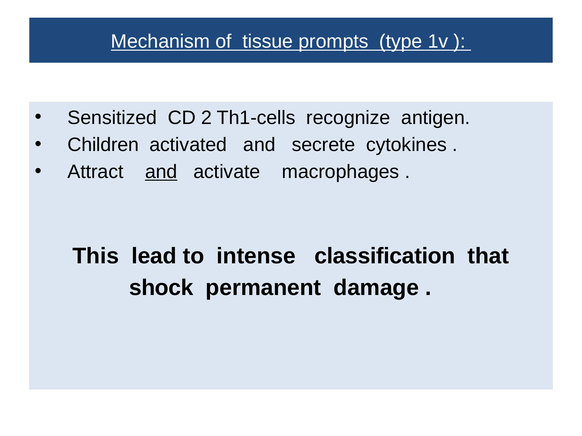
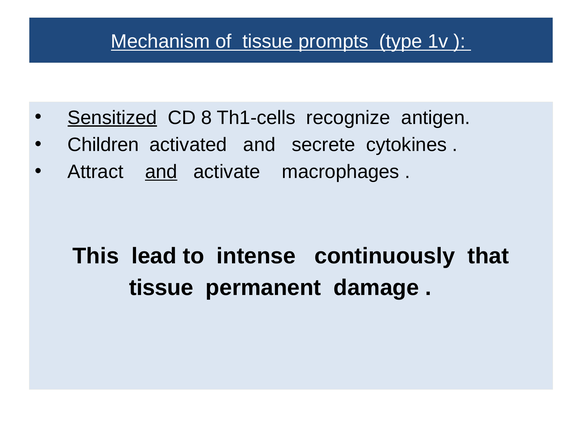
Sensitized underline: none -> present
2: 2 -> 8
classification: classification -> continuously
shock at (161, 288): shock -> tissue
